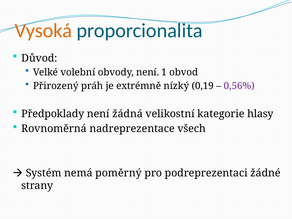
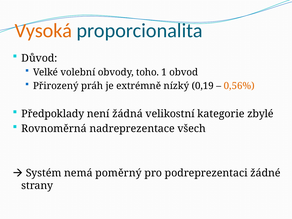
obvody není: není -> toho
0,56% colour: purple -> orange
hlasy: hlasy -> zbylé
